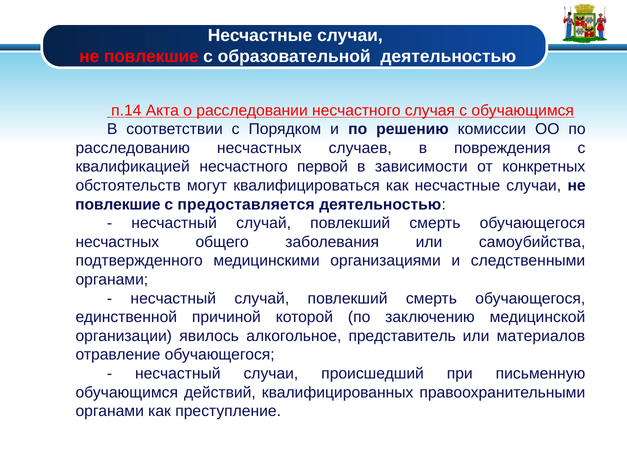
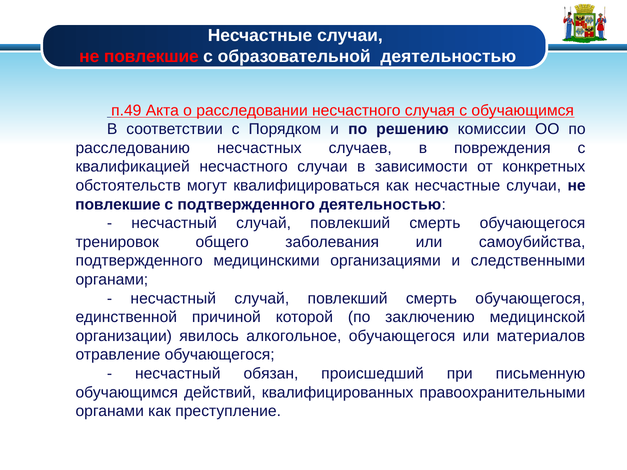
п.14: п.14 -> п.49
несчастного первой: первой -> случаи
с предоставляется: предоставляется -> подтвержденного
несчастных at (117, 242): несчастных -> тренировок
алкогольное представитель: представитель -> обучающегося
несчастный случаи: случаи -> обязан
